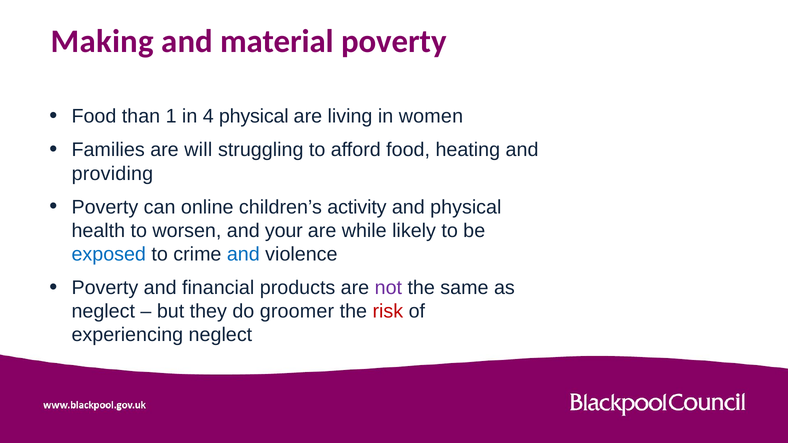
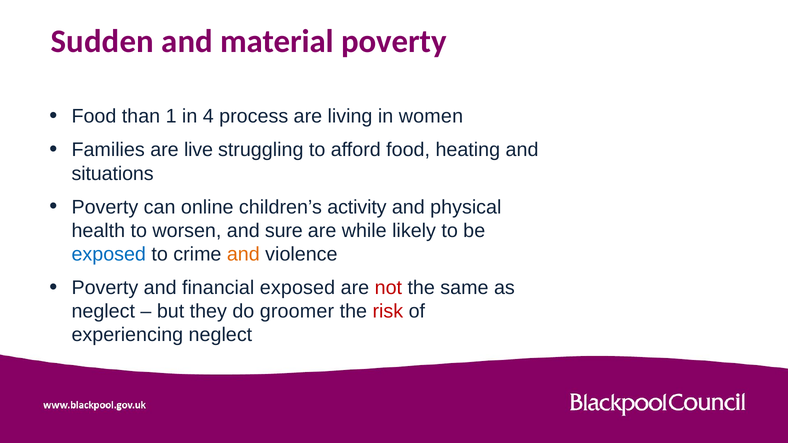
Making: Making -> Sudden
4 physical: physical -> process
will: will -> live
providing: providing -> situations
your: your -> sure
and at (243, 254) colour: blue -> orange
financial products: products -> exposed
not colour: purple -> red
